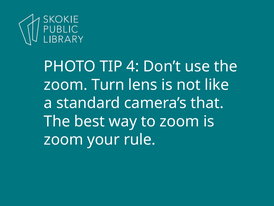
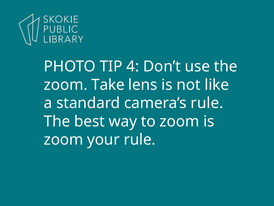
Turn: Turn -> Take
camera’s that: that -> rule
